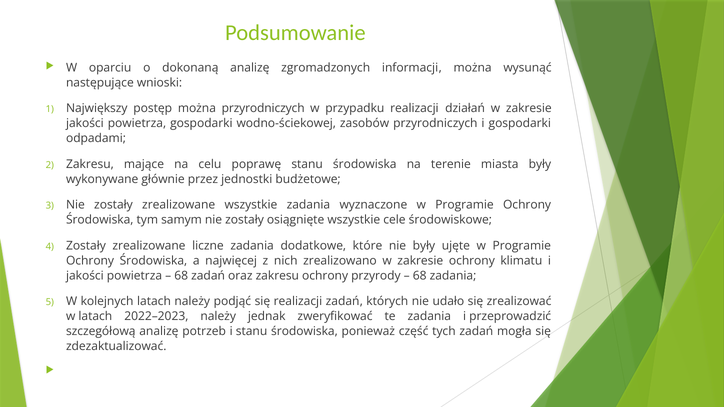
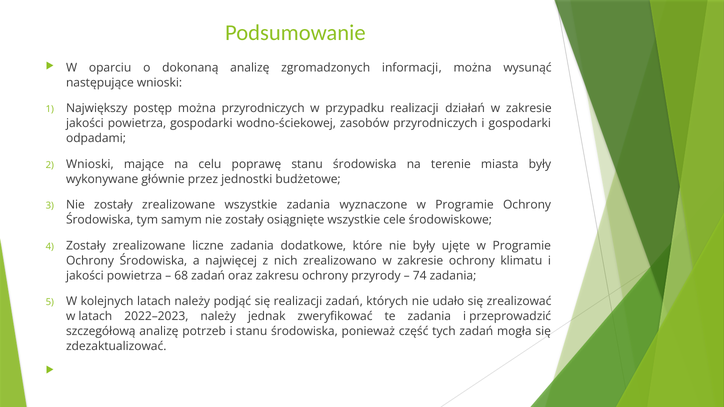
Zakresu at (90, 164): Zakresu -> Wnioski
68 at (420, 276): 68 -> 74
